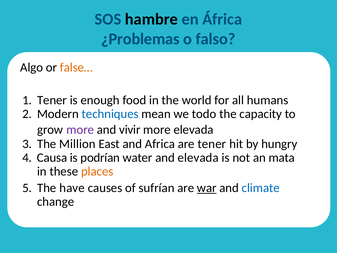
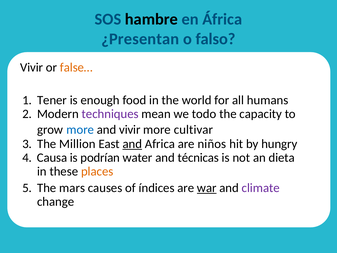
¿Problemas: ¿Problemas -> ¿Presentan
Algo at (32, 67): Algo -> Vivir
techniques colour: blue -> purple
more at (80, 130) colour: purple -> blue
more elevada: elevada -> cultivar
and at (132, 144) underline: none -> present
are tener: tener -> niños
and elevada: elevada -> técnicas
mata: mata -> dieta
have: have -> mars
sufrían: sufrían -> índices
climate colour: blue -> purple
